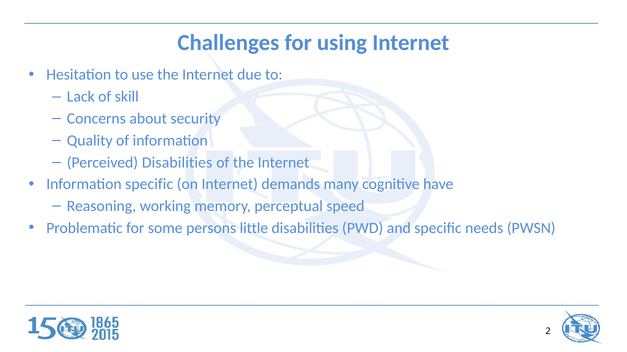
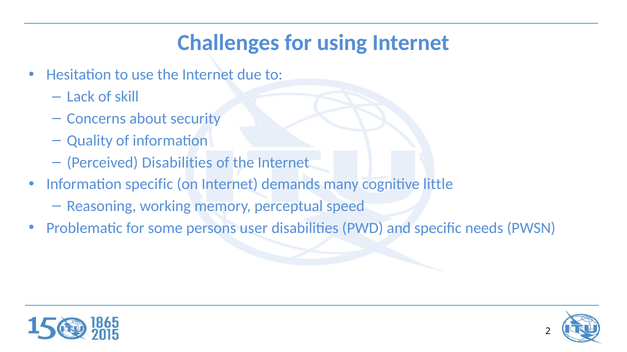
have: have -> little
little: little -> user
